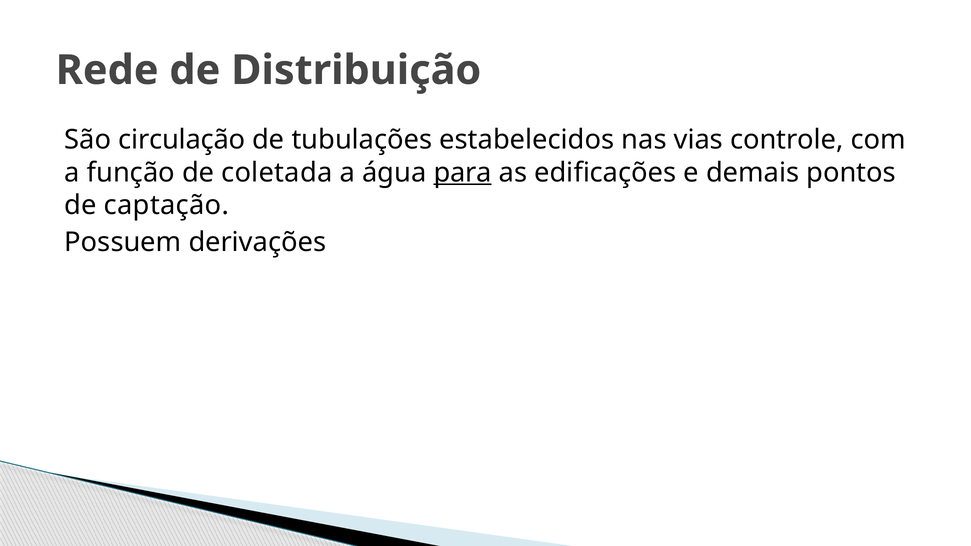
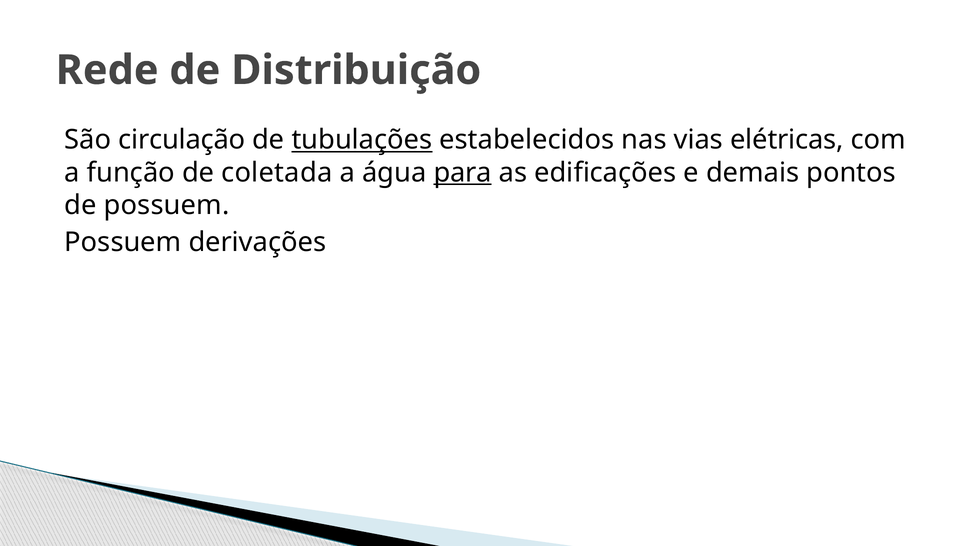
tubulações underline: none -> present
controle: controle -> elétricas
de captação: captação -> possuem
